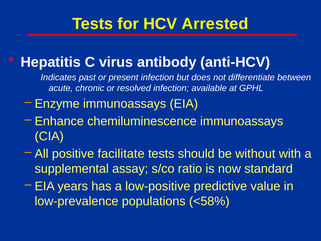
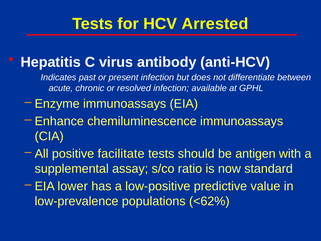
without: without -> antigen
years: years -> lower
<58%: <58% -> <62%
